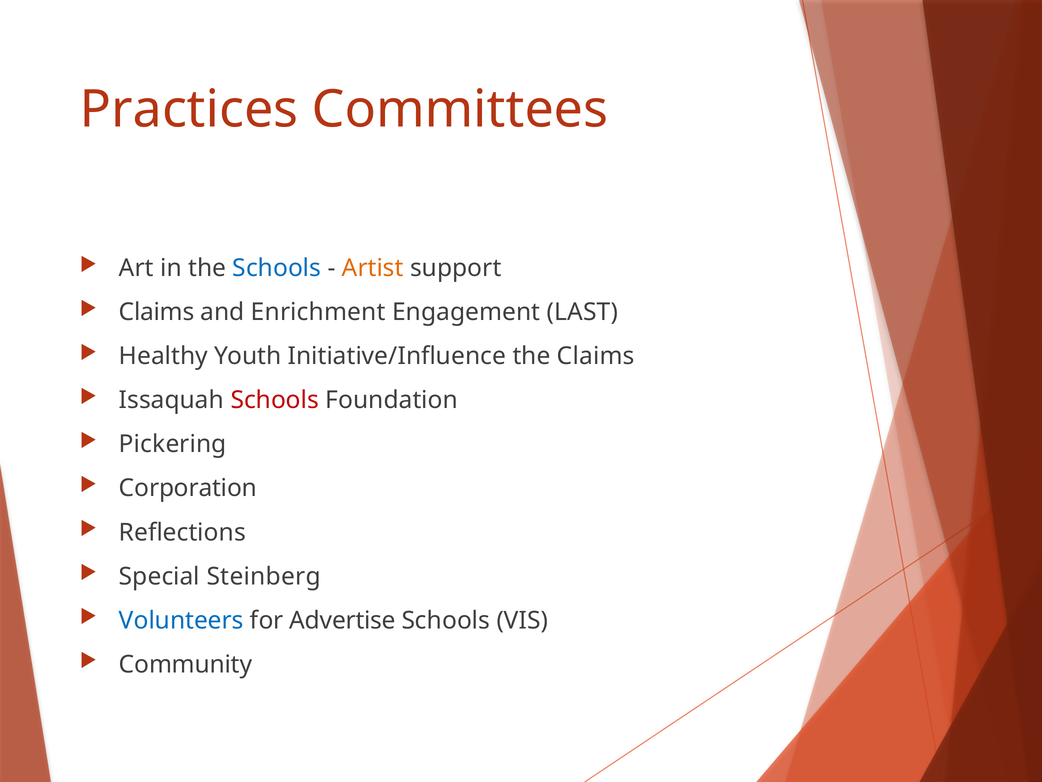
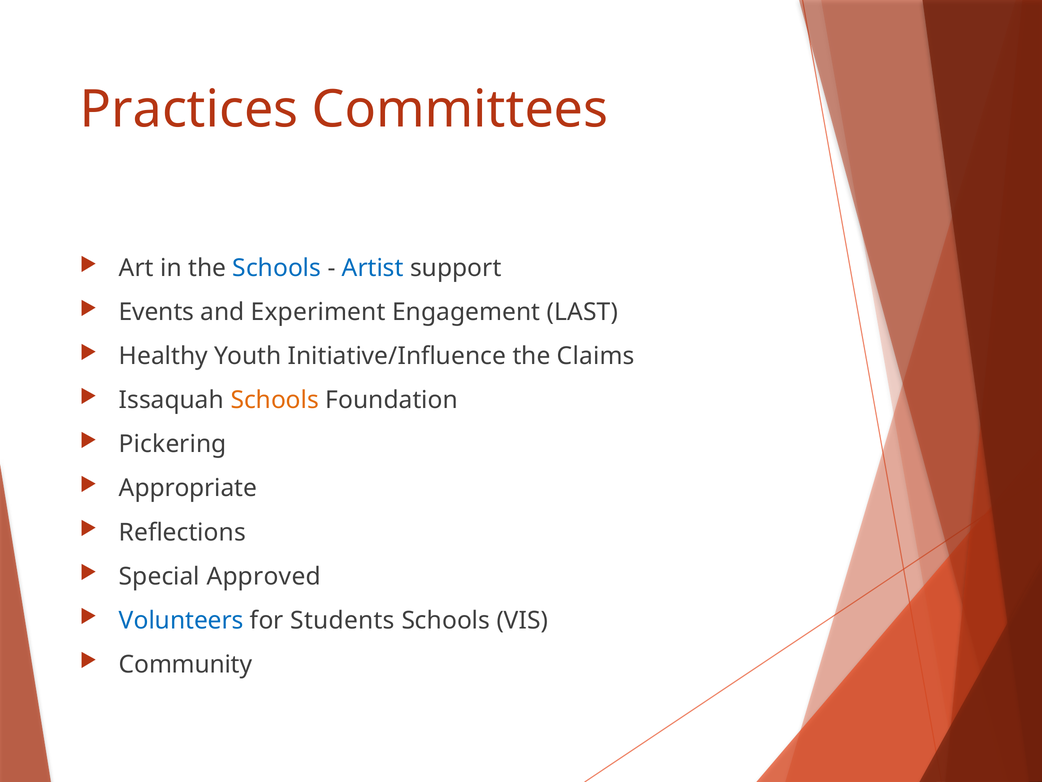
Artist colour: orange -> blue
Claims at (157, 312): Claims -> Events
Enrichment: Enrichment -> Experiment
Schools at (275, 400) colour: red -> orange
Corporation: Corporation -> Appropriate
Steinberg: Steinberg -> Approved
Advertise: Advertise -> Students
